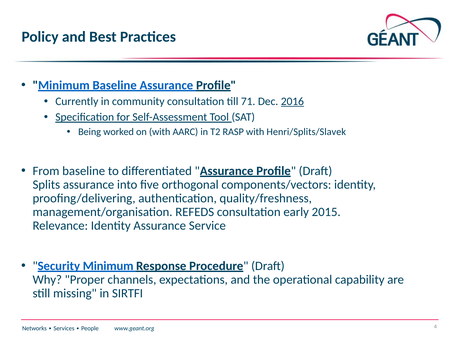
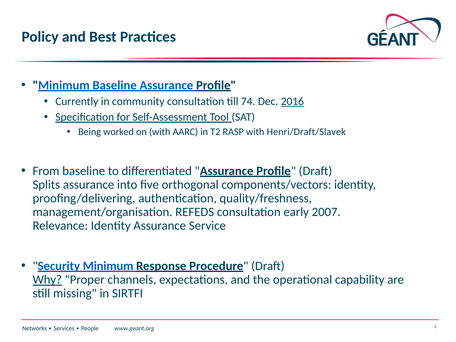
71: 71 -> 74
Henri/Splits/Slavek: Henri/Splits/Slavek -> Henri/Draft/Slavek
2015: 2015 -> 2007
Why underline: none -> present
